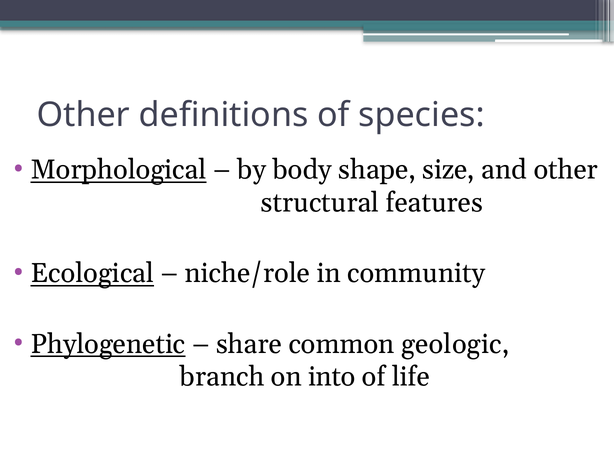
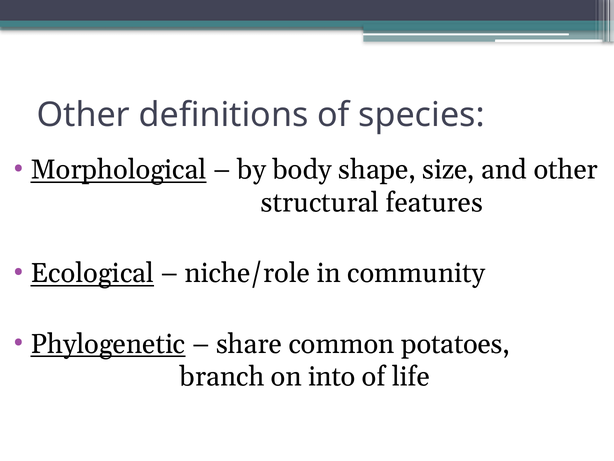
geologic: geologic -> potatoes
